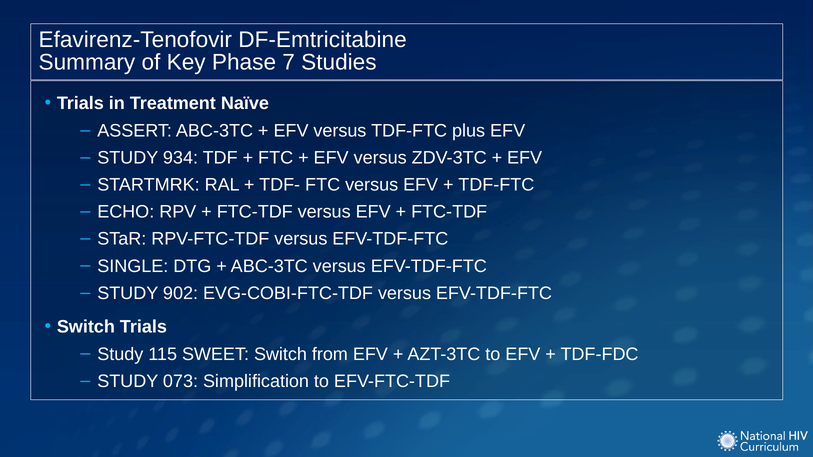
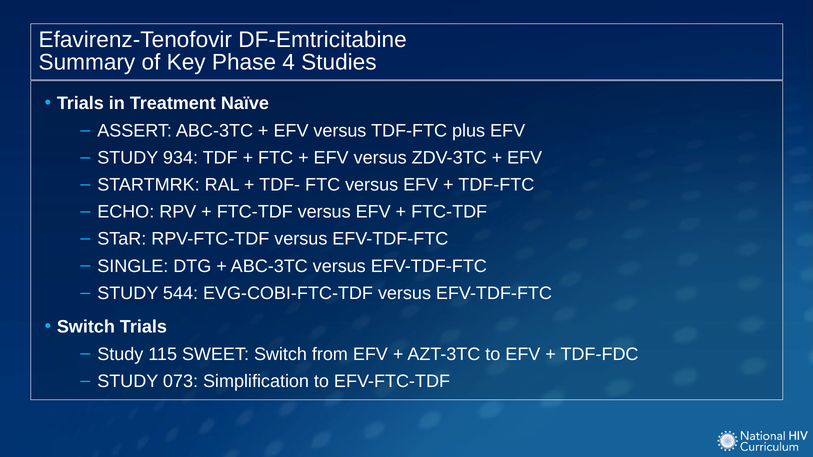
7: 7 -> 4
902: 902 -> 544
